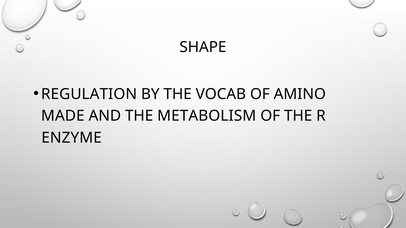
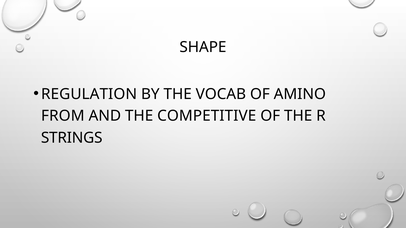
MADE: MADE -> FROM
METABOLISM: METABOLISM -> COMPETITIVE
ENZYME: ENZYME -> STRINGS
